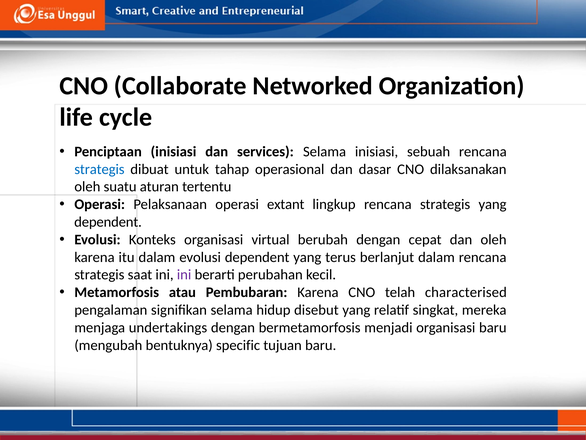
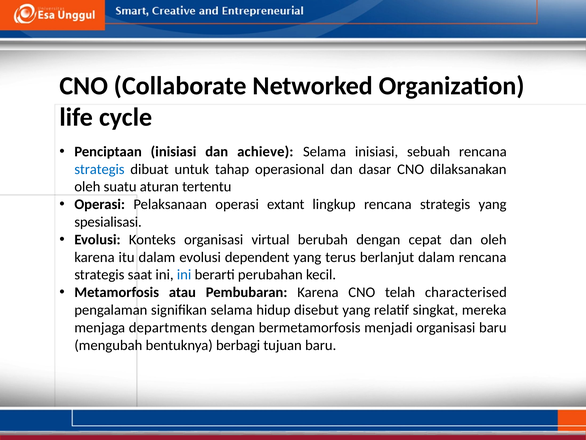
services: services -> achieve
dependent at (108, 222): dependent -> spesialisasi
ini at (184, 275) colour: purple -> blue
undertakings: undertakings -> departments
specific: specific -> berbagi
